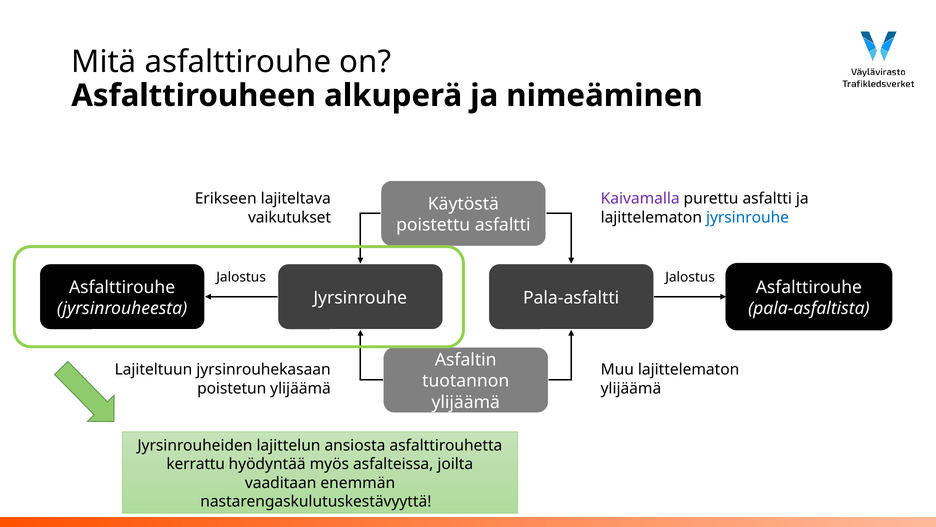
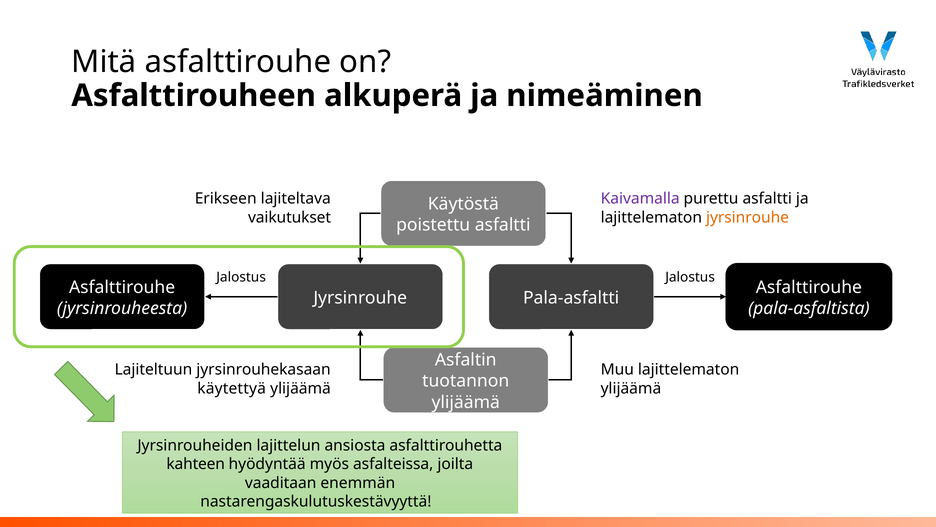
jyrsinrouhe at (748, 217) colour: blue -> orange
poistetun: poistetun -> käytettyä
kerrattu: kerrattu -> kahteen
